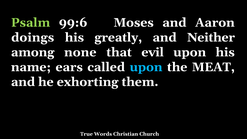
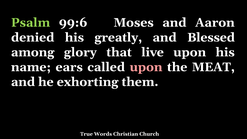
doings: doings -> denied
Neither: Neither -> Blessed
none: none -> glory
evil: evil -> live
upon at (146, 67) colour: light blue -> pink
